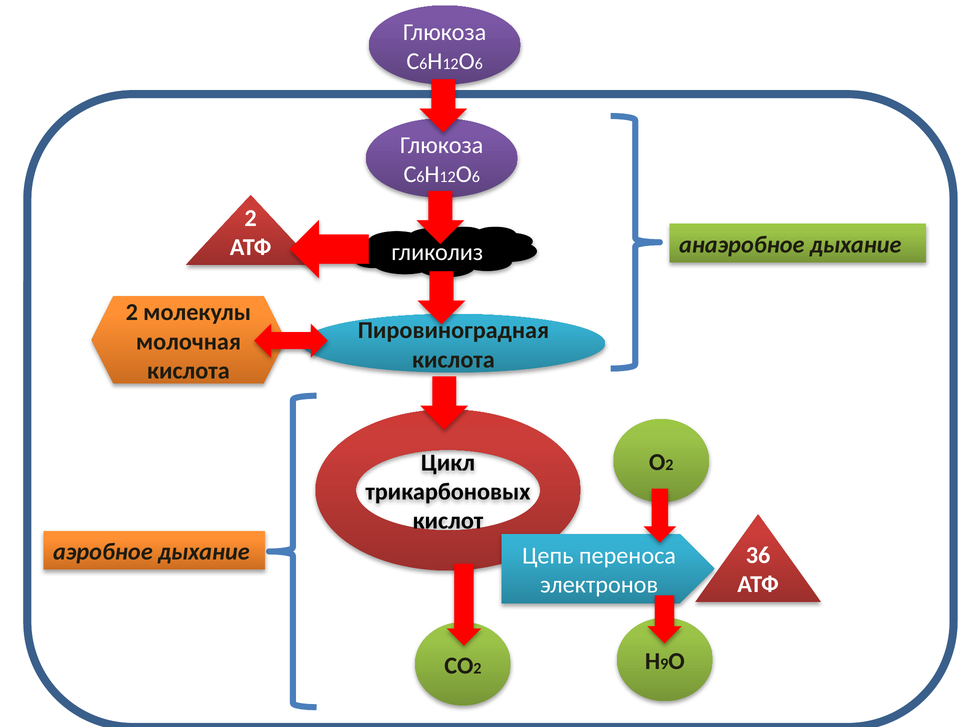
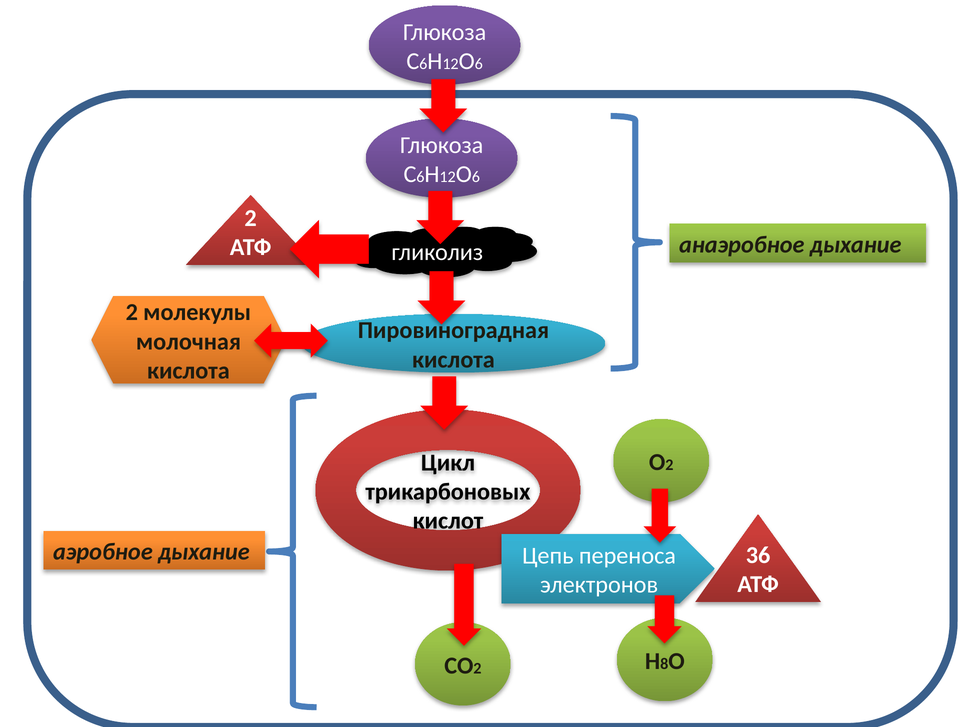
9: 9 -> 8
